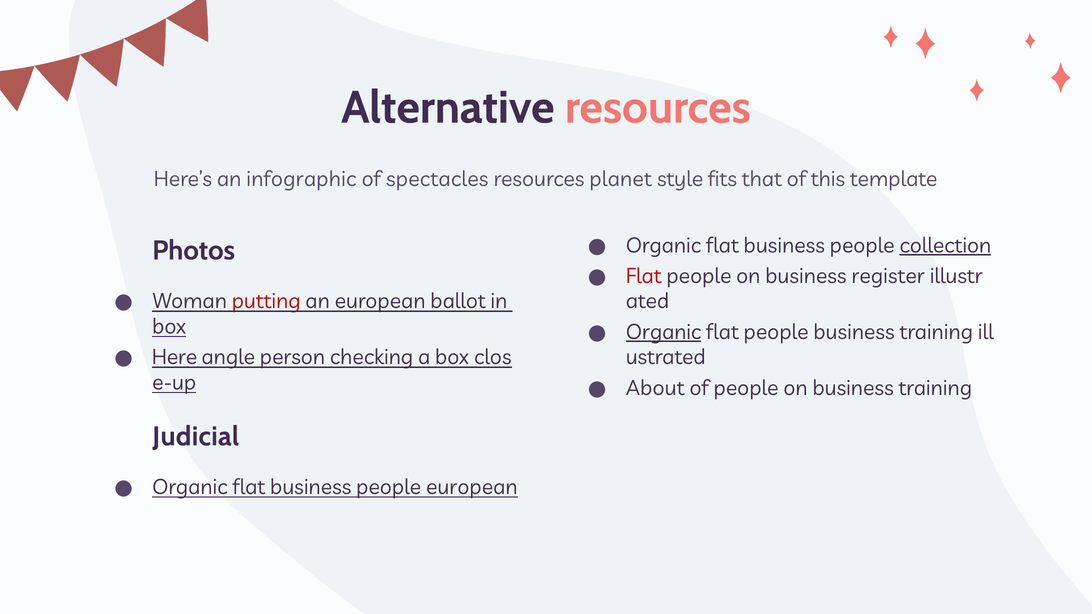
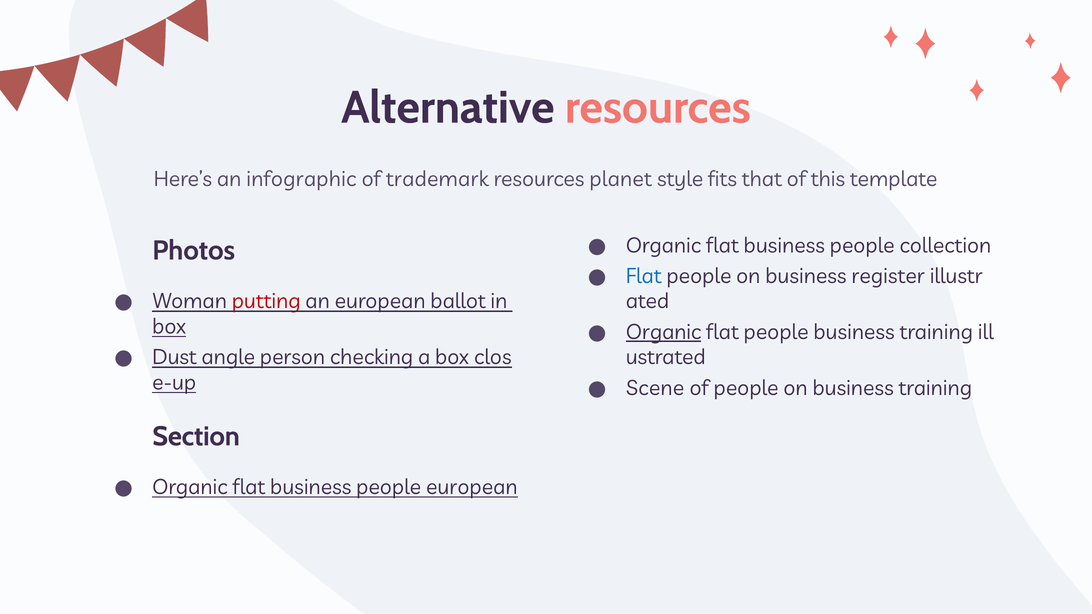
spectacles: spectacles -> trademark
collection underline: present -> none
Flat at (644, 276) colour: red -> blue
Here: Here -> Dust
About: About -> Scene
Judicial: Judicial -> Section
